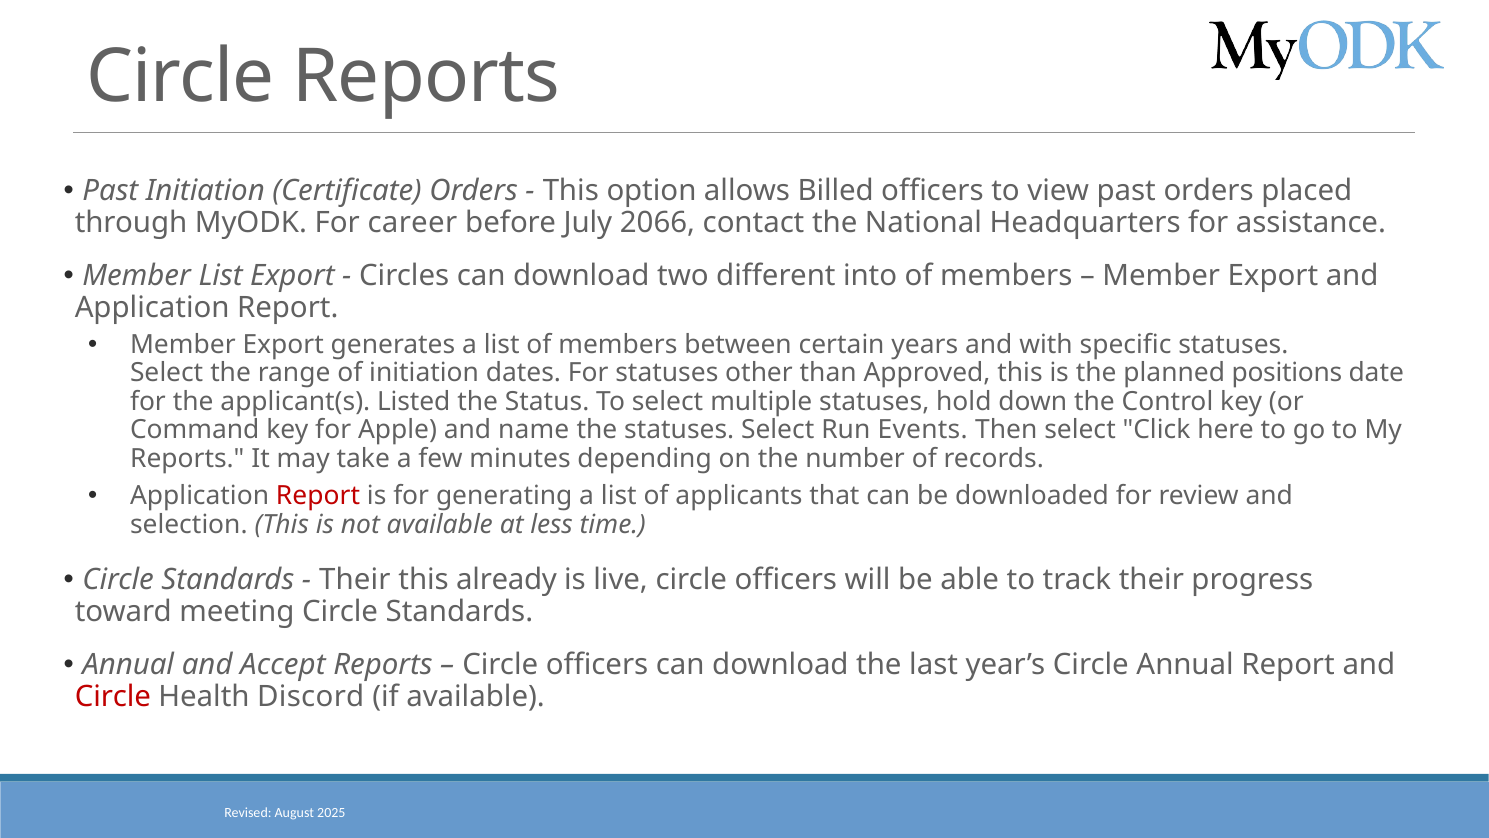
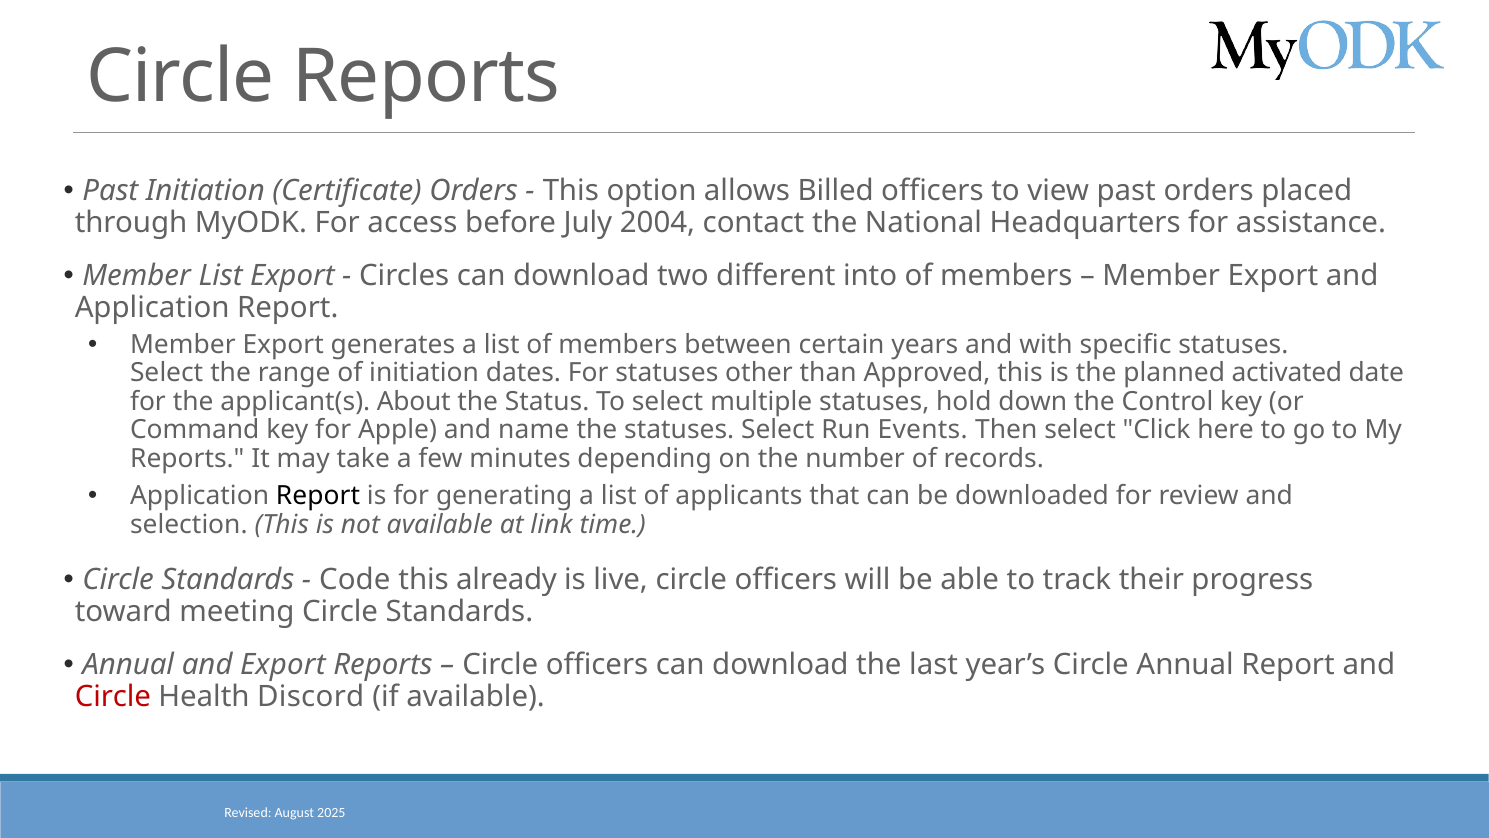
career: career -> access
2066: 2066 -> 2004
positions: positions -> activated
Listed: Listed -> About
Report at (318, 496) colour: red -> black
less: less -> link
Their at (355, 579): Their -> Code
and Accept: Accept -> Export
